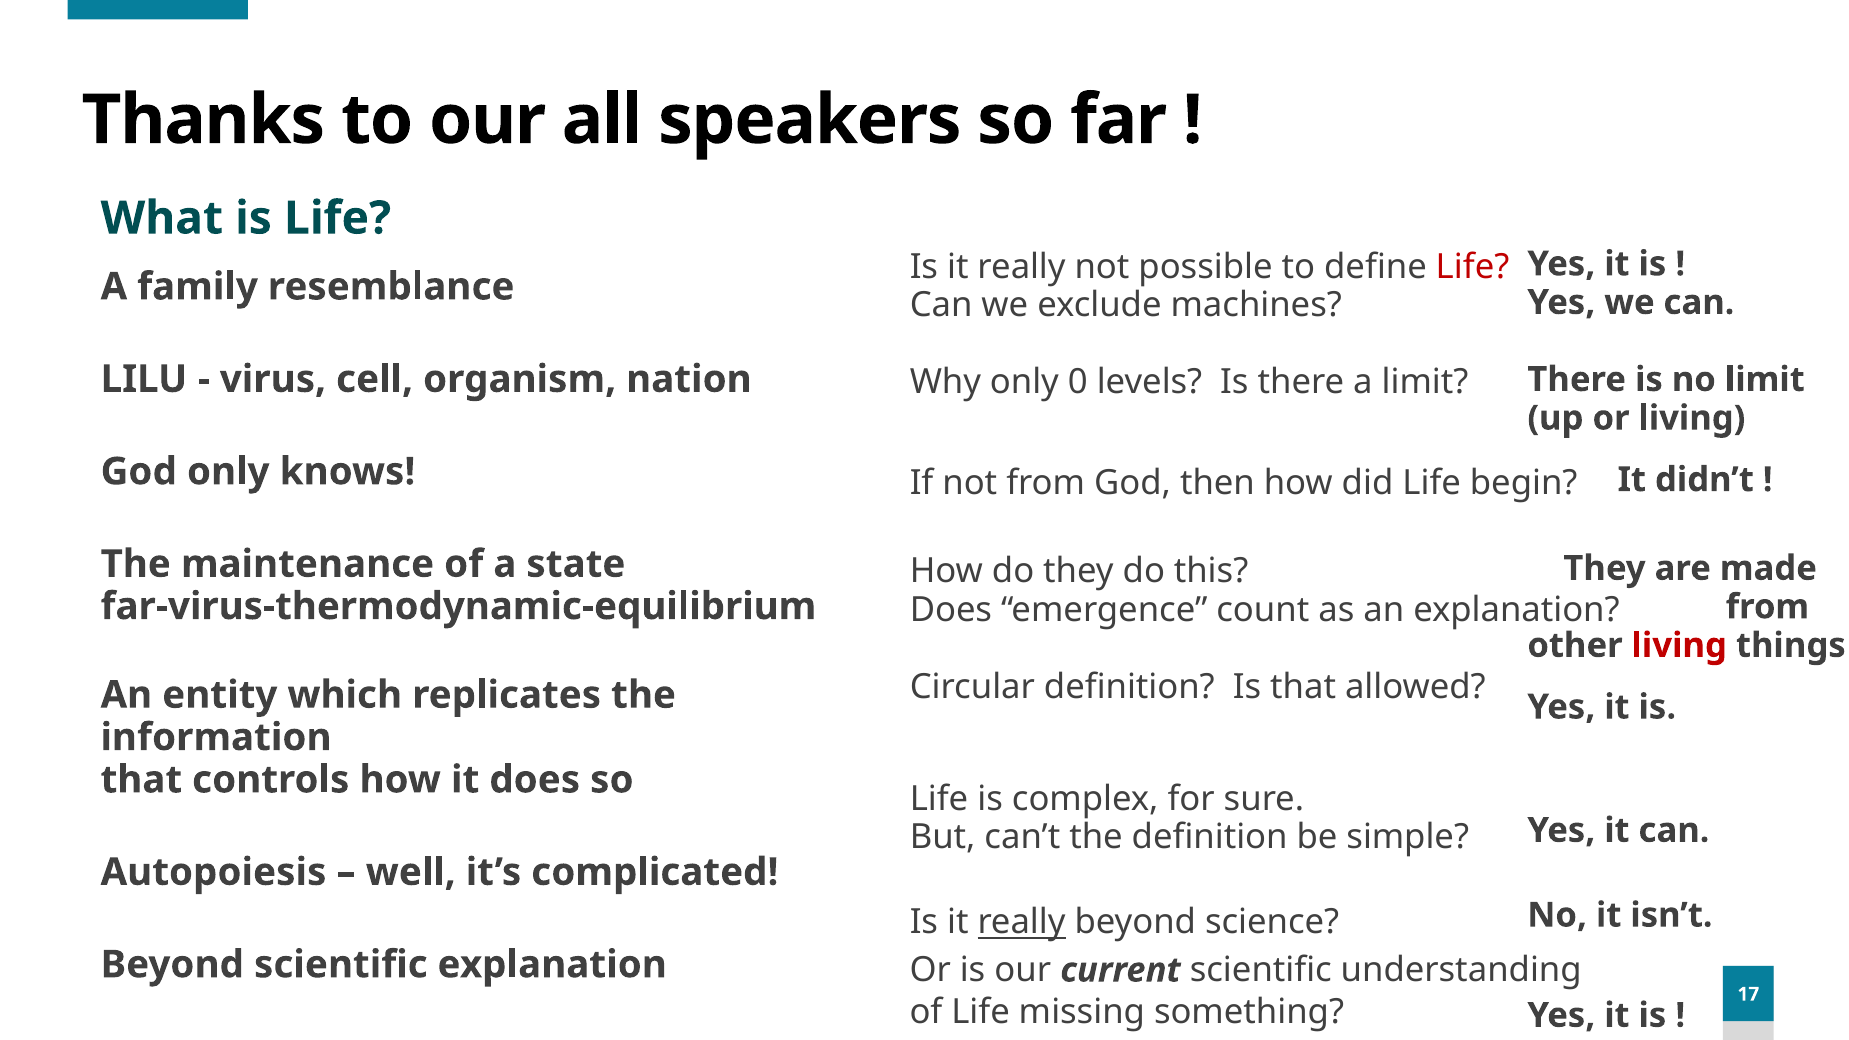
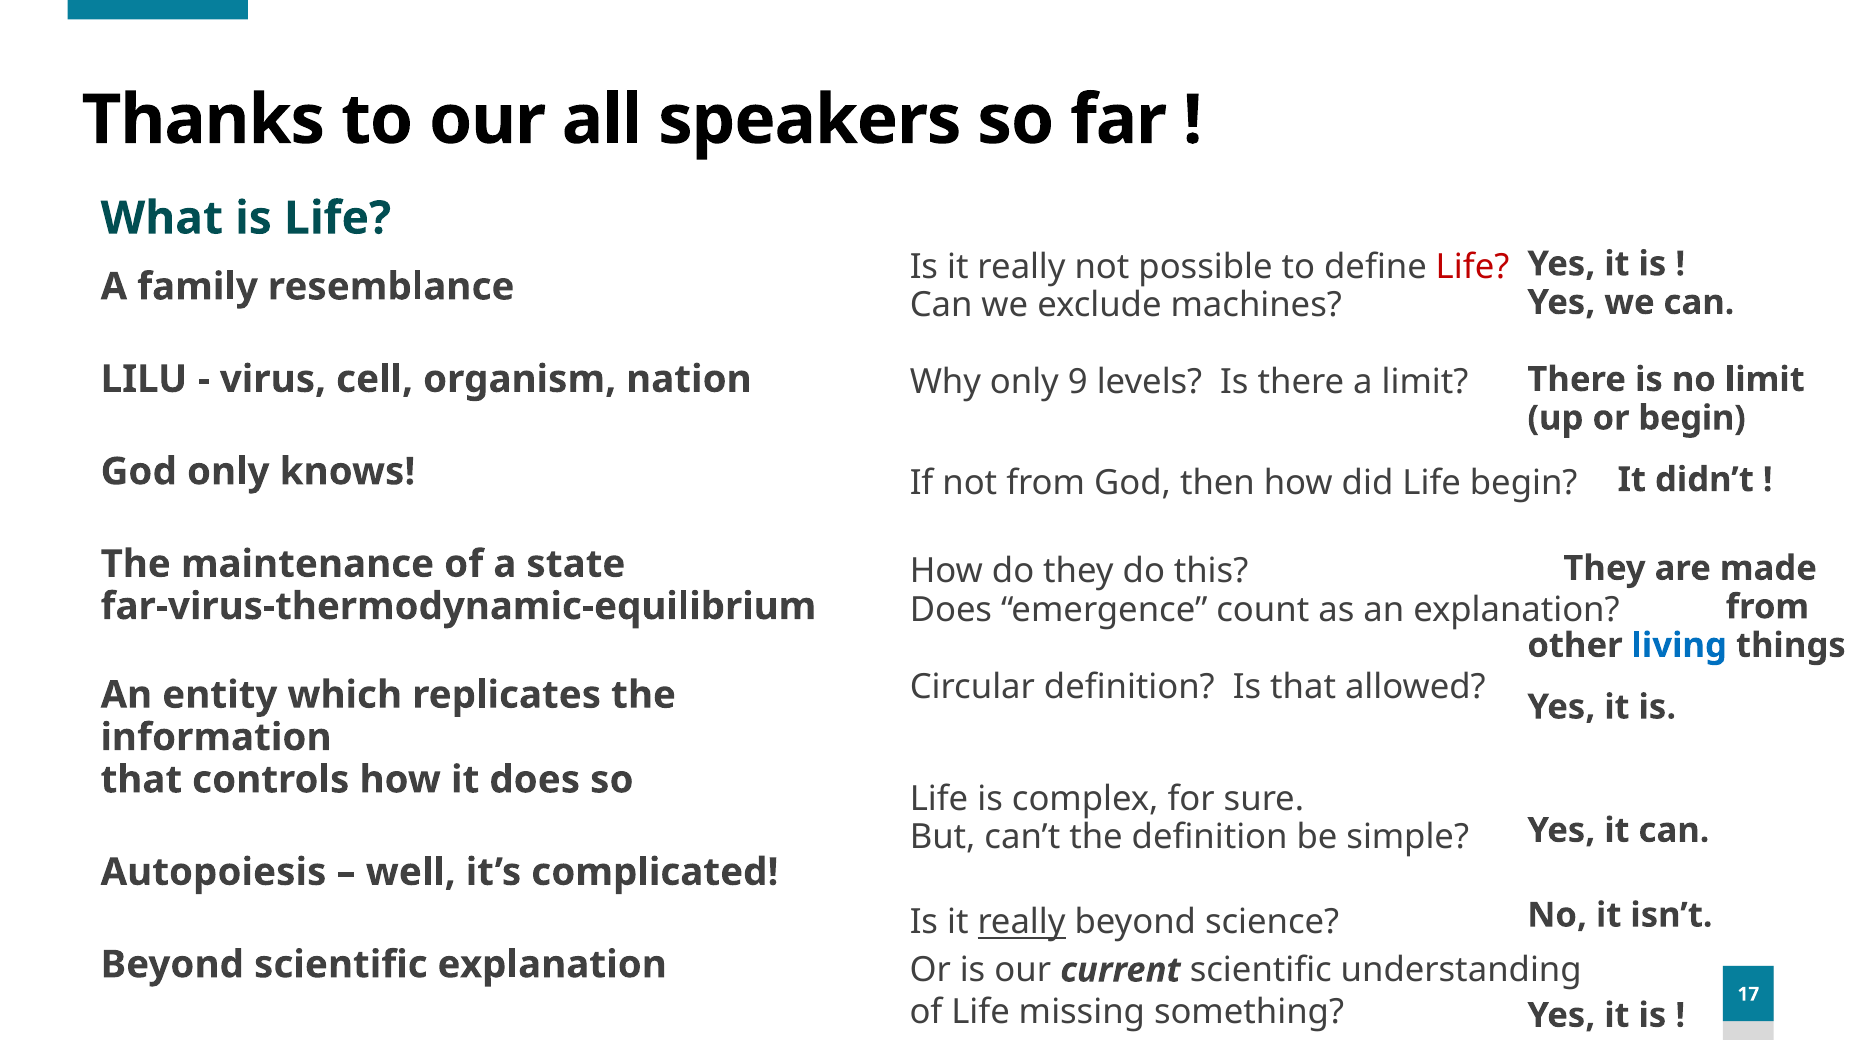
0: 0 -> 9
or living: living -> begin
living at (1679, 645) colour: red -> blue
